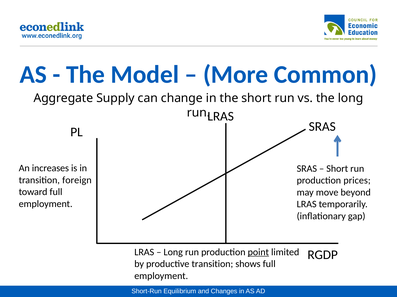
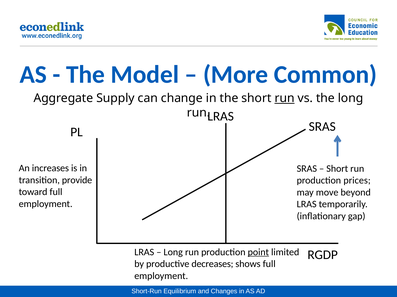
run at (285, 98) underline: none -> present
foreign: foreign -> provide
productive transition: transition -> decreases
